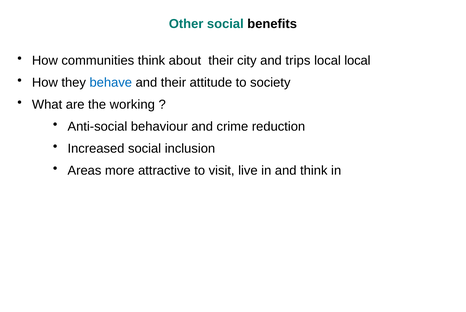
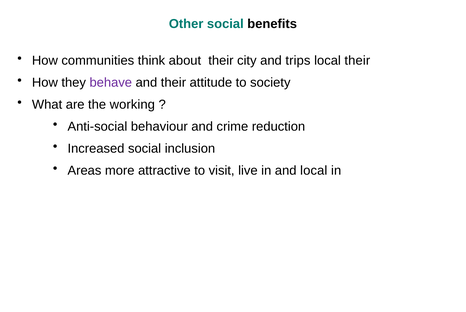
local local: local -> their
behave colour: blue -> purple
and think: think -> local
